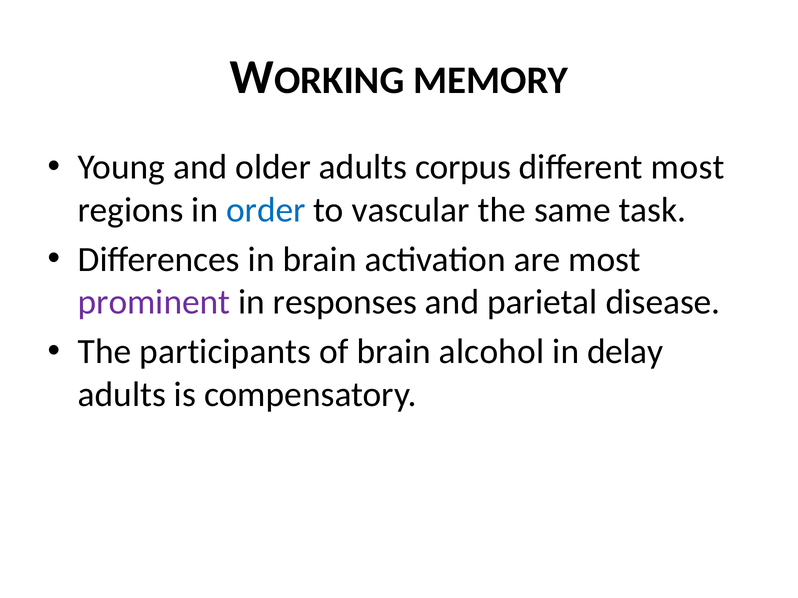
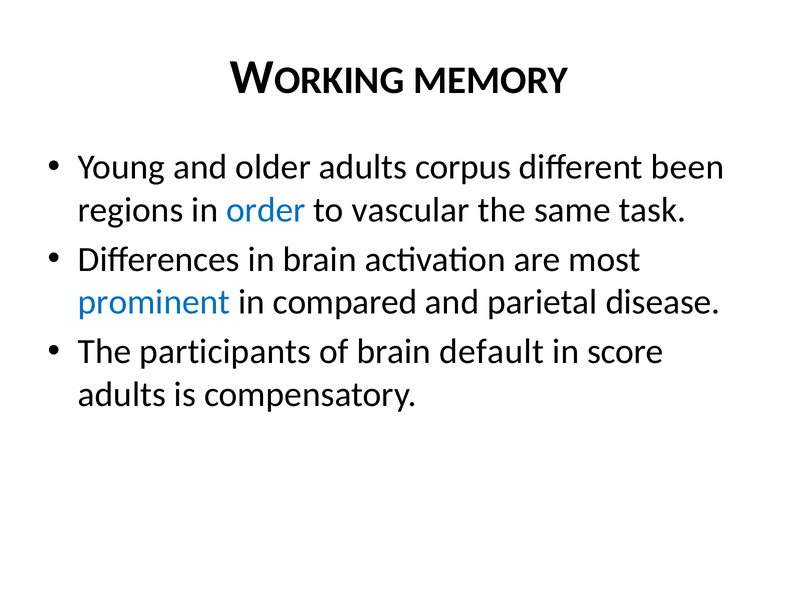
different most: most -> been
prominent colour: purple -> blue
responses: responses -> compared
alcohol: alcohol -> default
delay: delay -> score
